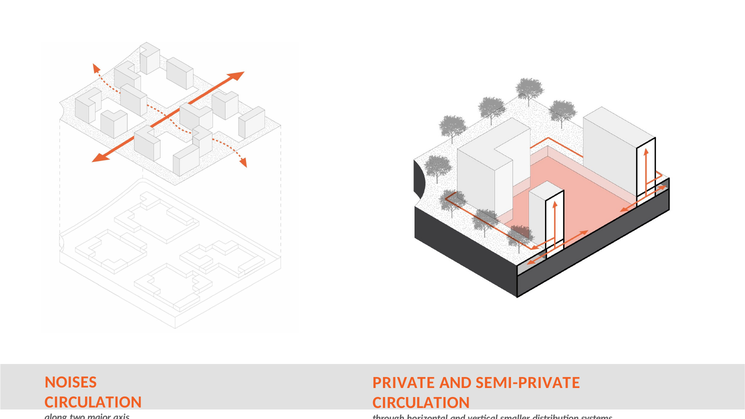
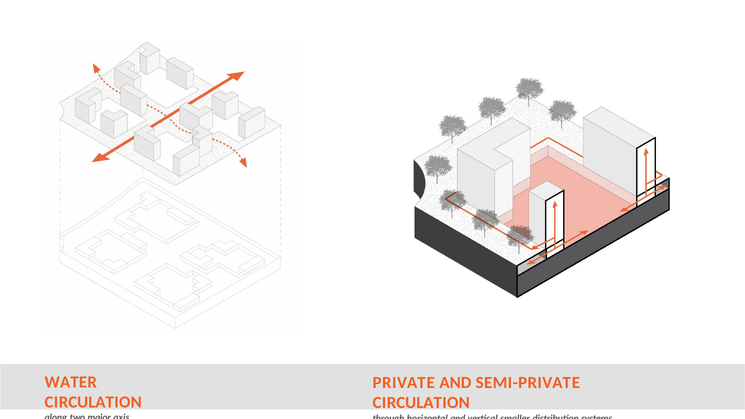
NOISES: NOISES -> WATER
